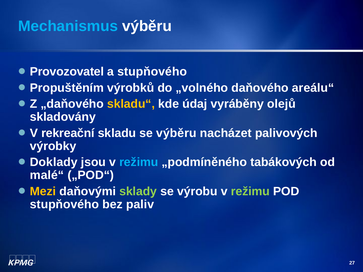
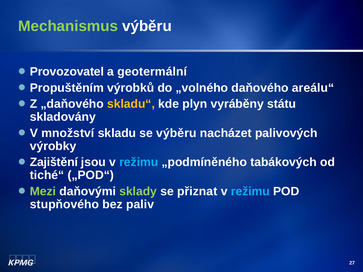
Mechanismus colour: light blue -> light green
a stupňového: stupňového -> geotermální
údaj: údaj -> plyn
olejů: olejů -> státu
rekreační: rekreační -> množství
Doklady: Doklady -> Zajištění
malé“: malé“ -> tiché“
Mezi colour: yellow -> light green
výrobu: výrobu -> přiznat
režimu at (250, 191) colour: light green -> light blue
